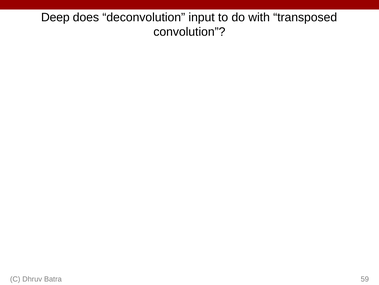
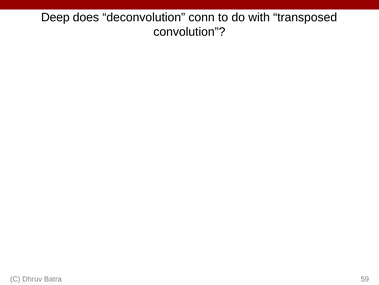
input: input -> conn
